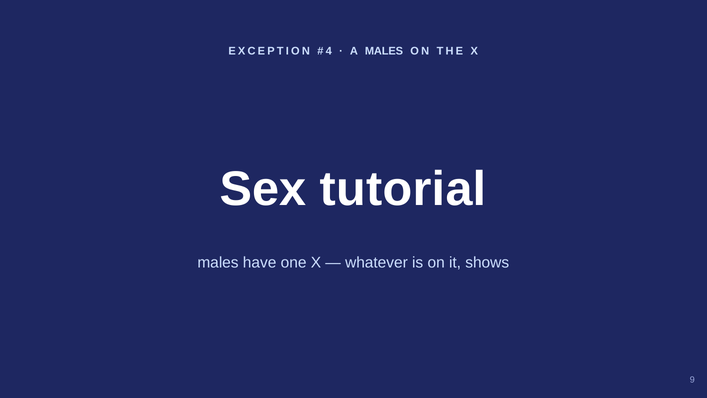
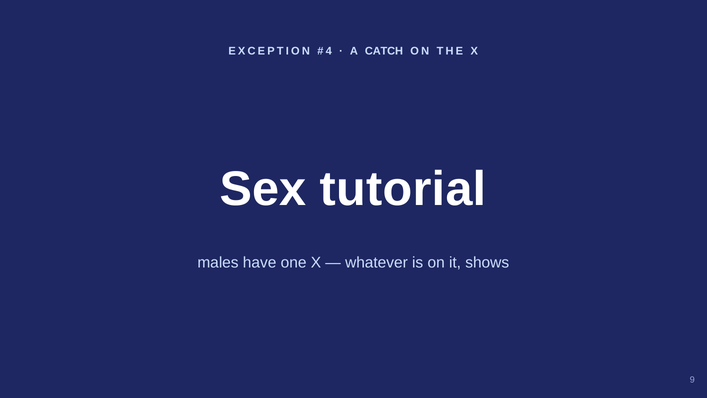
A MALES: MALES -> CATCH
